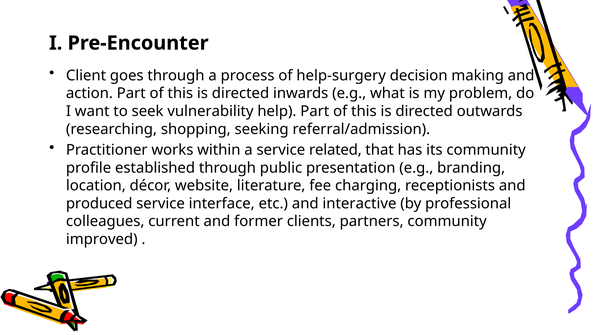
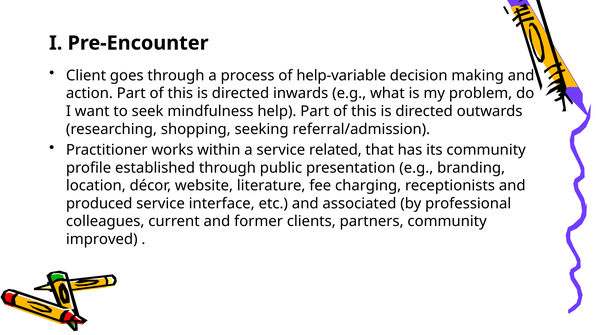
help-surgery: help-surgery -> help-variable
vulnerability: vulnerability -> mindfulness
interactive: interactive -> associated
